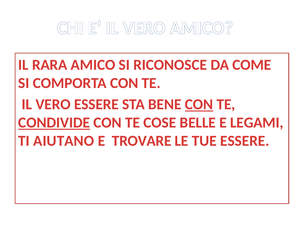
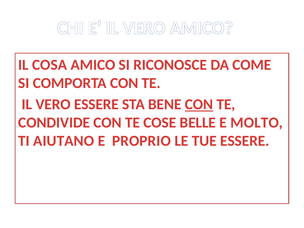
RARA: RARA -> COSA
CONDIVIDE underline: present -> none
LEGAMI: LEGAMI -> MOLTO
TROVARE: TROVARE -> PROPRIO
